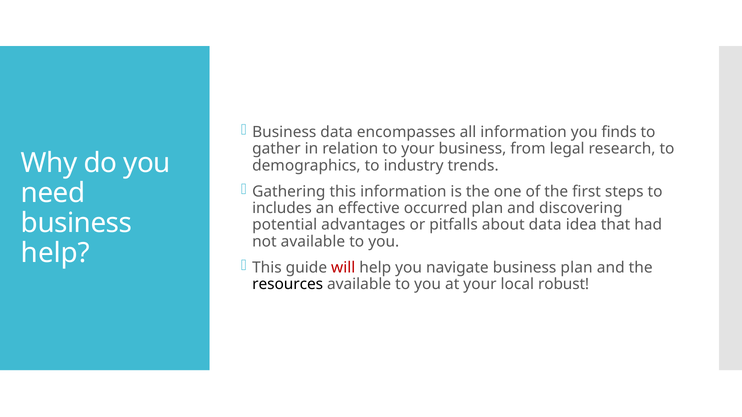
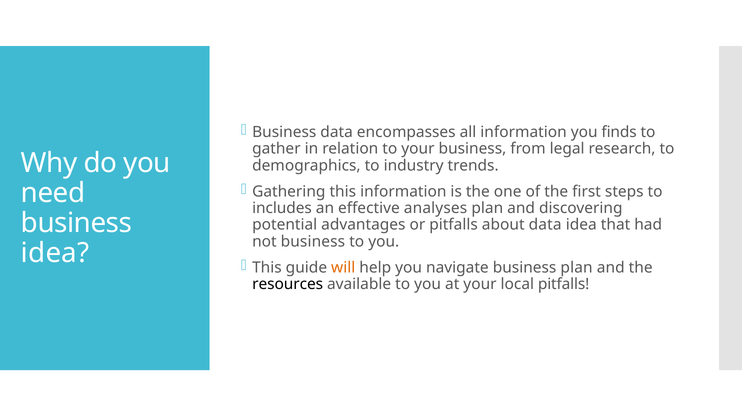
occurred: occurred -> analyses
not available: available -> business
help at (55, 253): help -> idea
will colour: red -> orange
local robust: robust -> pitfalls
